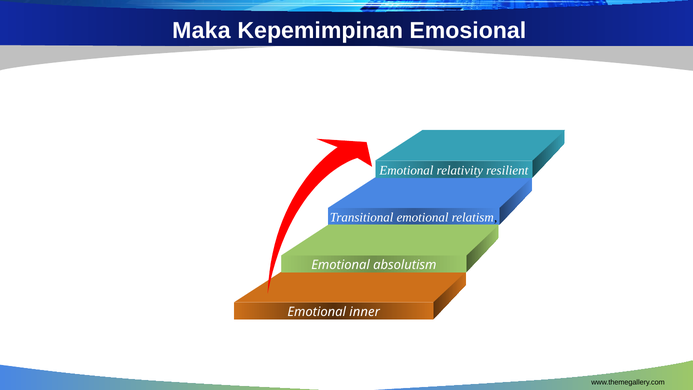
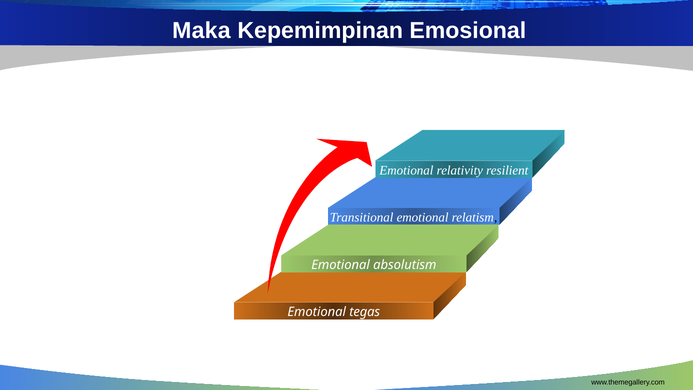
inner: inner -> tegas
